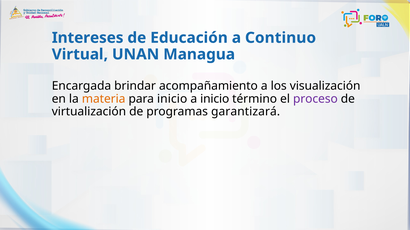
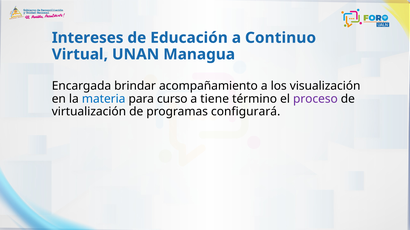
materia colour: orange -> blue
para inicio: inicio -> curso
a inicio: inicio -> tiene
garantizará: garantizará -> configurará
